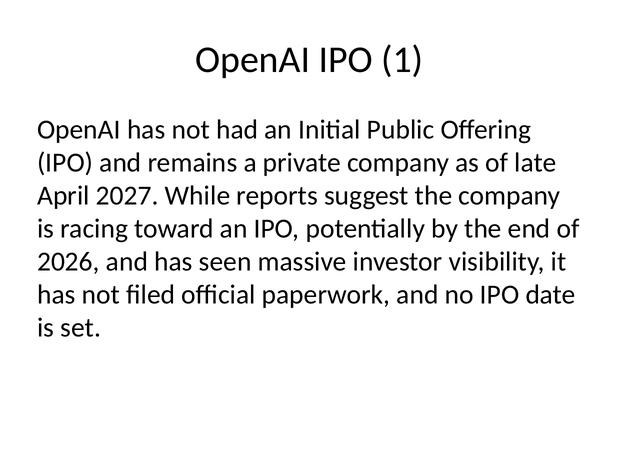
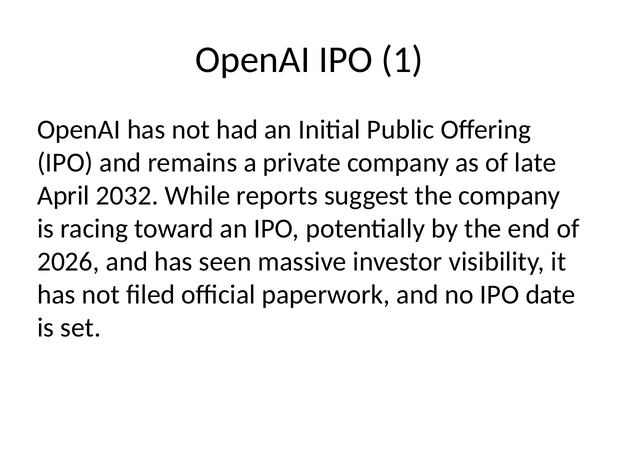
2027: 2027 -> 2032
